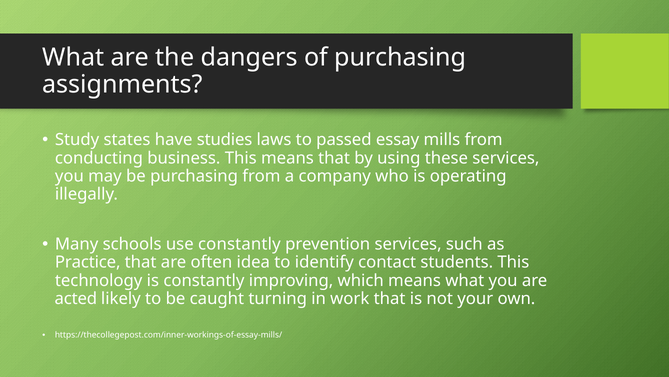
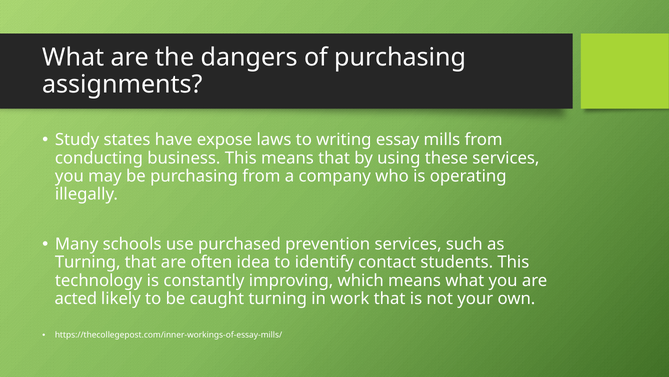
studies: studies -> expose
passed: passed -> writing
use constantly: constantly -> purchased
Practice at (88, 262): Practice -> Turning
